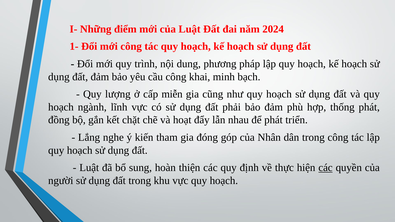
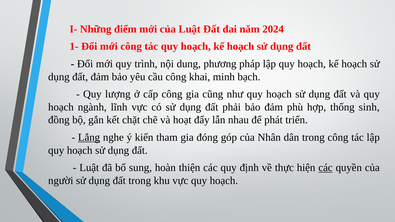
cấp miễn: miễn -> công
thống phát: phát -> sinh
Lắng underline: none -> present
